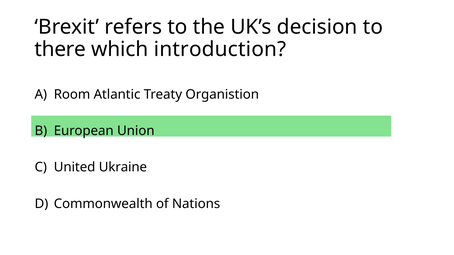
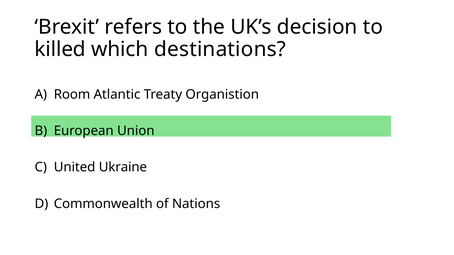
there: there -> killed
introduction: introduction -> destinations
